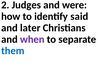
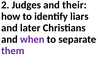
were: were -> their
said: said -> liars
them colour: blue -> purple
